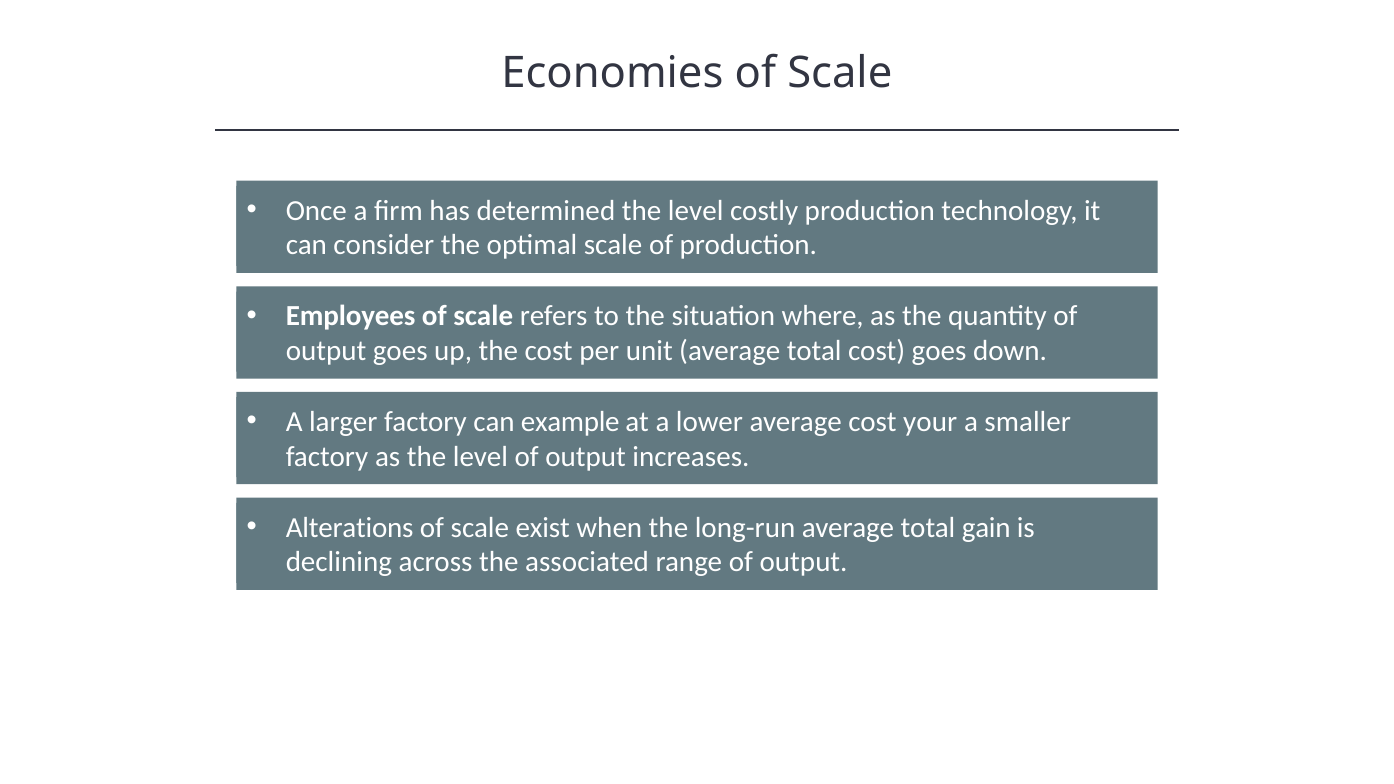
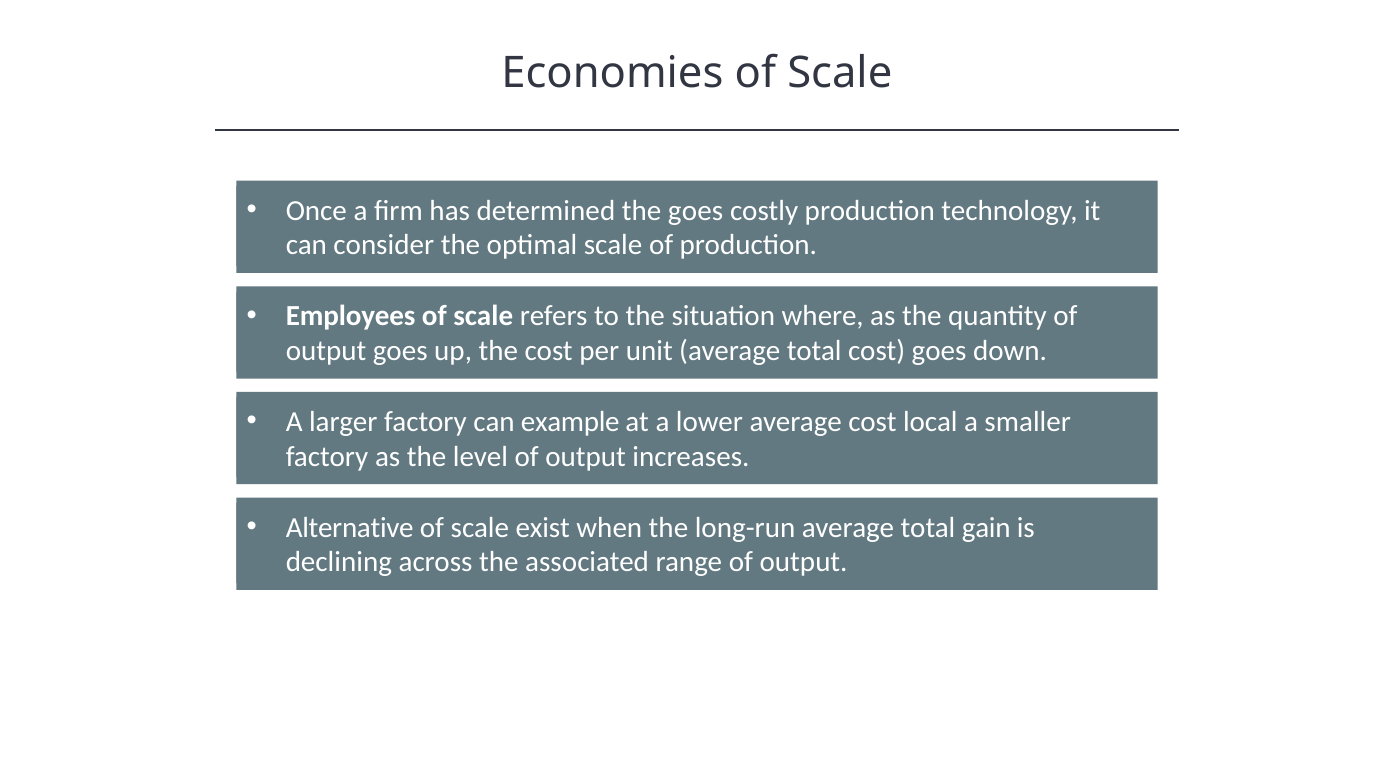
determined the level: level -> goes
your: your -> local
Alterations: Alterations -> Alternative
